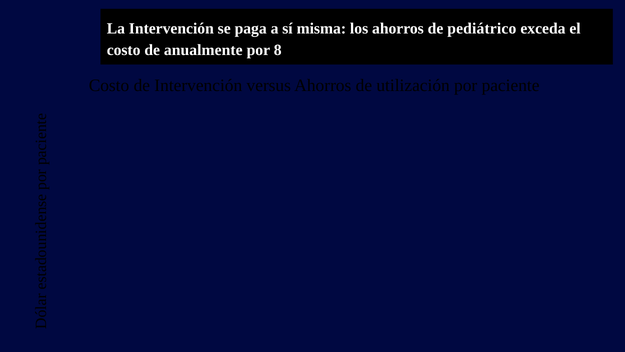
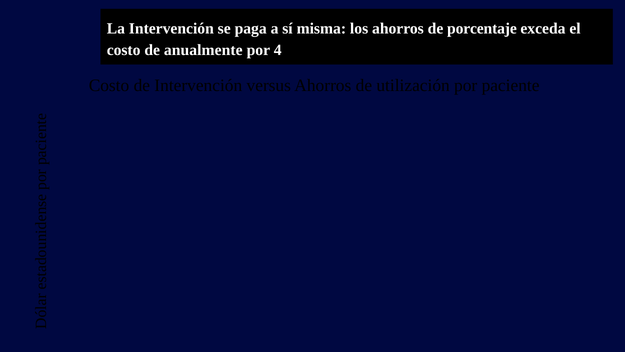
pediátrico: pediátrico -> porcentaje
8: 8 -> 4
